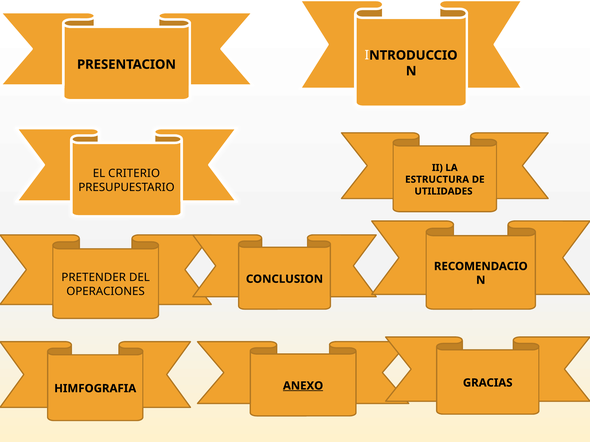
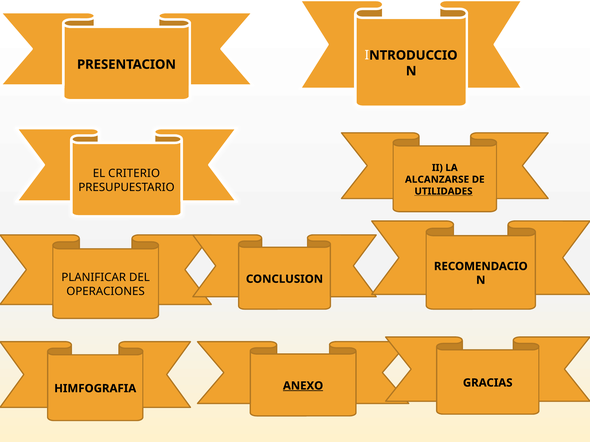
ESTRUCTURA: ESTRUCTURA -> ALCANZARSE
UTILIDADES underline: none -> present
PRETENDER: PRETENDER -> PLANIFICAR
